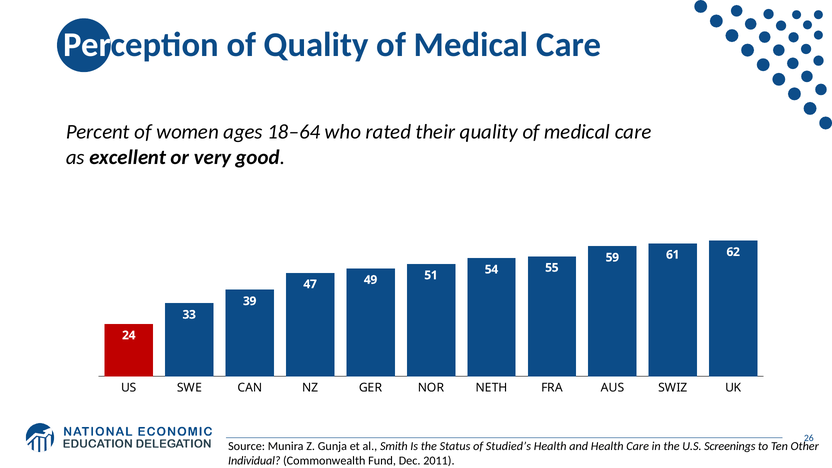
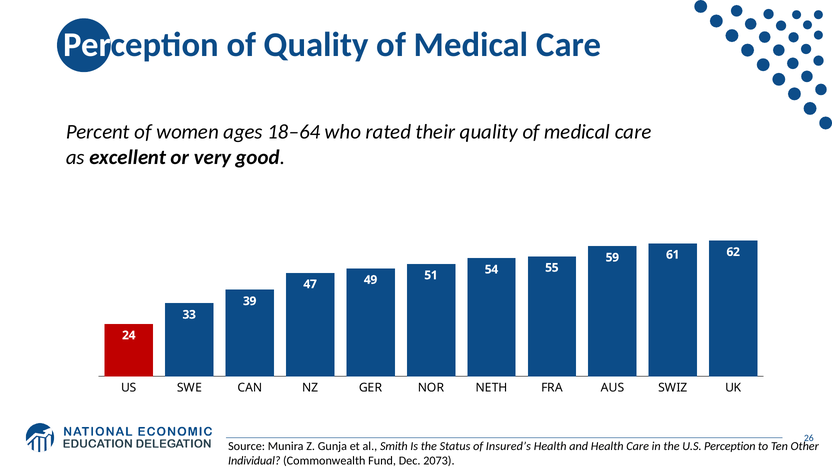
Studied’s: Studied’s -> Insured’s
U.S Screenings: Screenings -> Perception
2011: 2011 -> 2073
